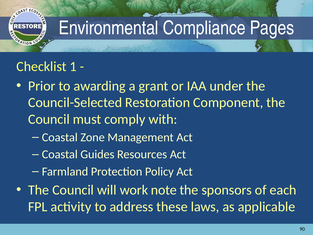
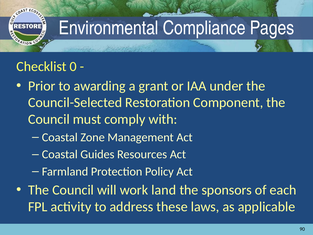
1: 1 -> 0
note: note -> land
